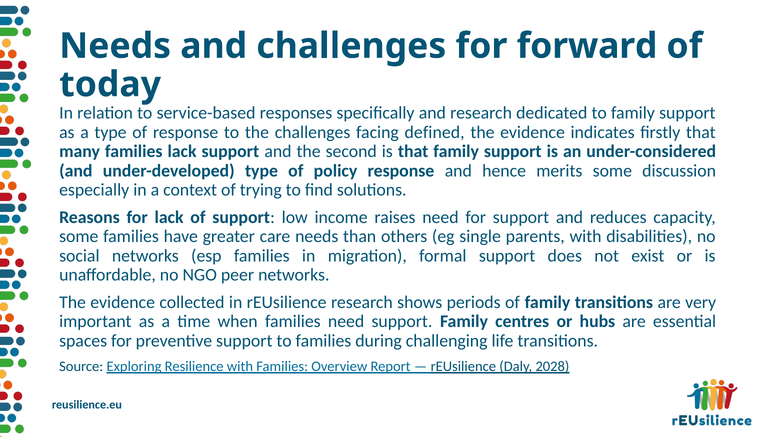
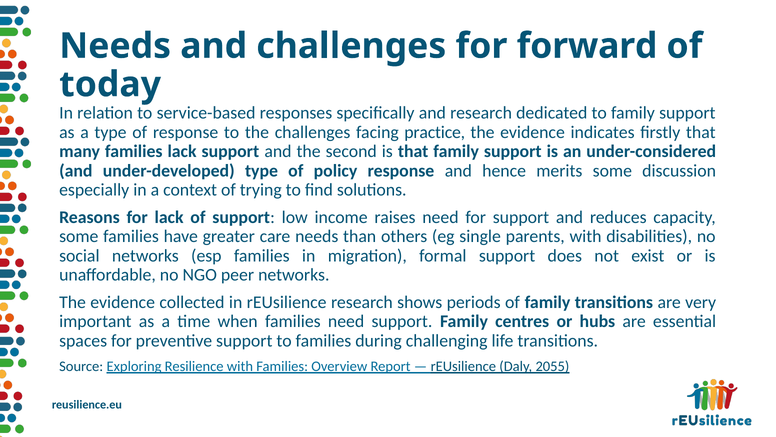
defined: defined -> practice
2028: 2028 -> 2055
